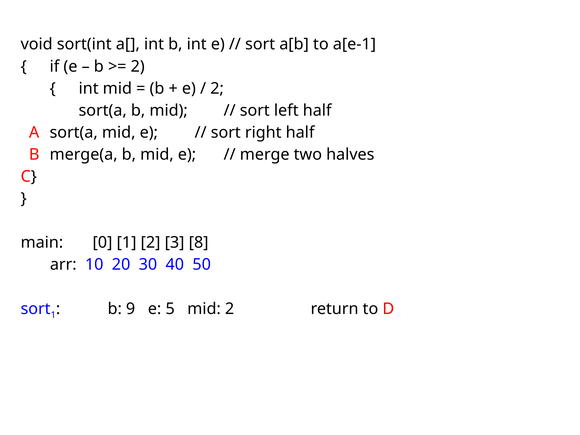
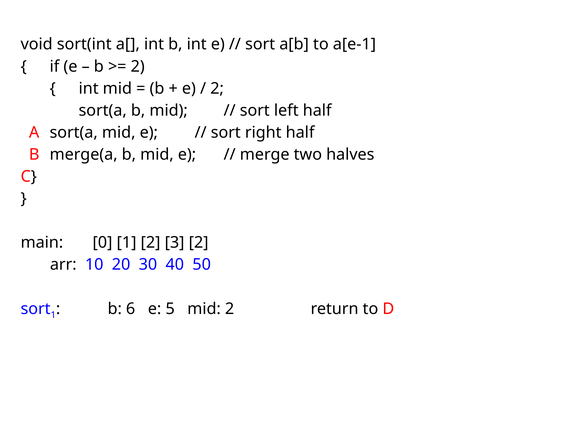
3 8: 8 -> 2
9: 9 -> 6
